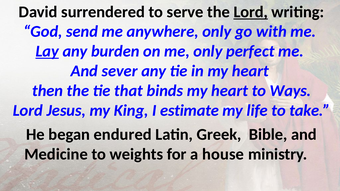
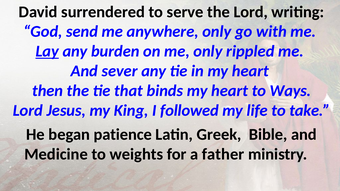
Lord at (251, 12) underline: present -> none
perfect: perfect -> rippled
estimate: estimate -> followed
endured: endured -> patience
house: house -> father
